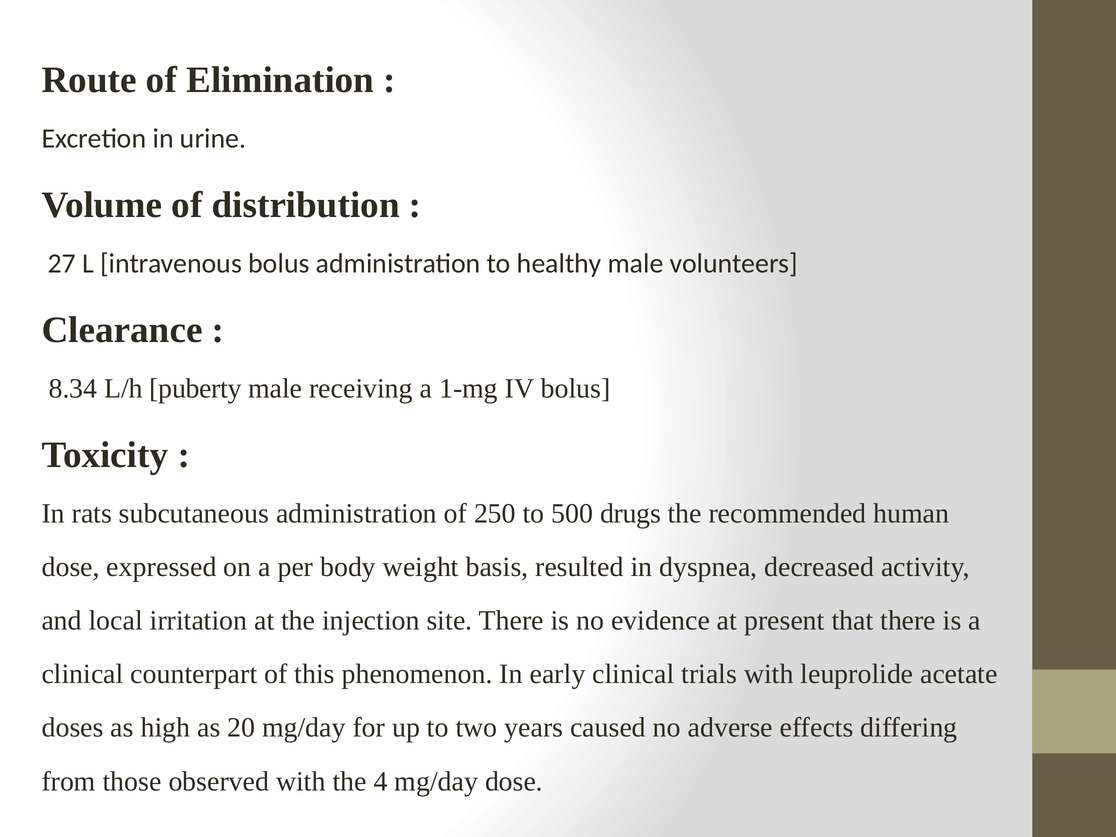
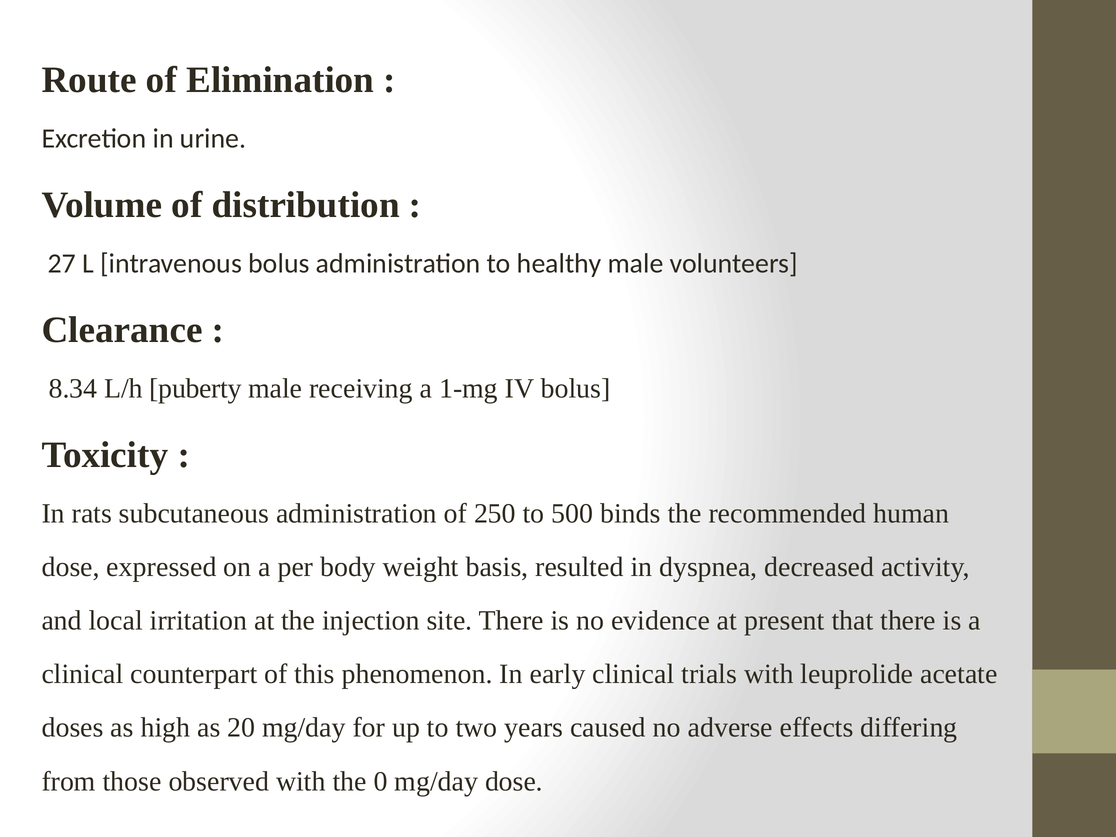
drugs: drugs -> binds
4: 4 -> 0
